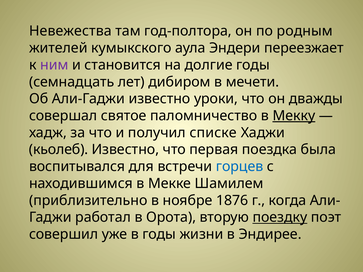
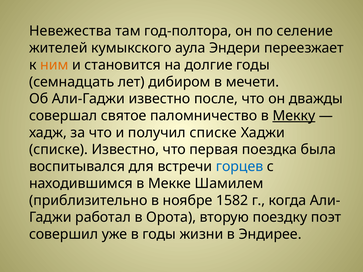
родным: родным -> селение
ним colour: purple -> orange
уроки: уроки -> после
кьолеб at (59, 150): кьолеб -> списке
1876: 1876 -> 1582
поездку underline: present -> none
